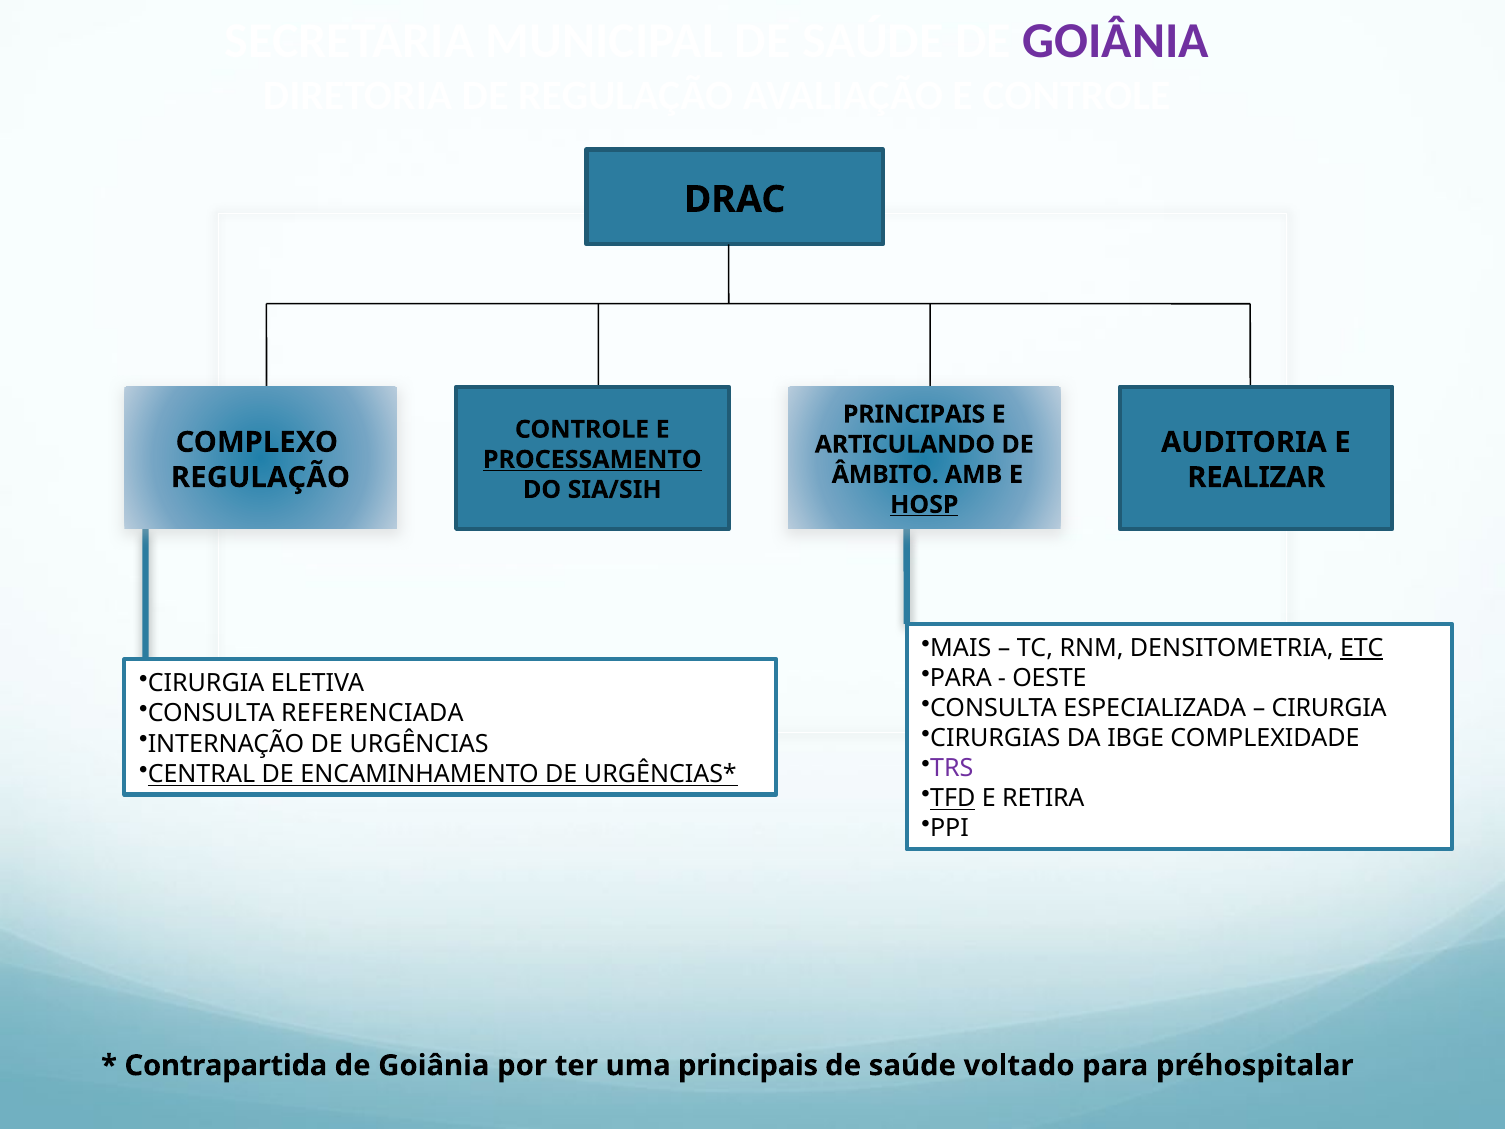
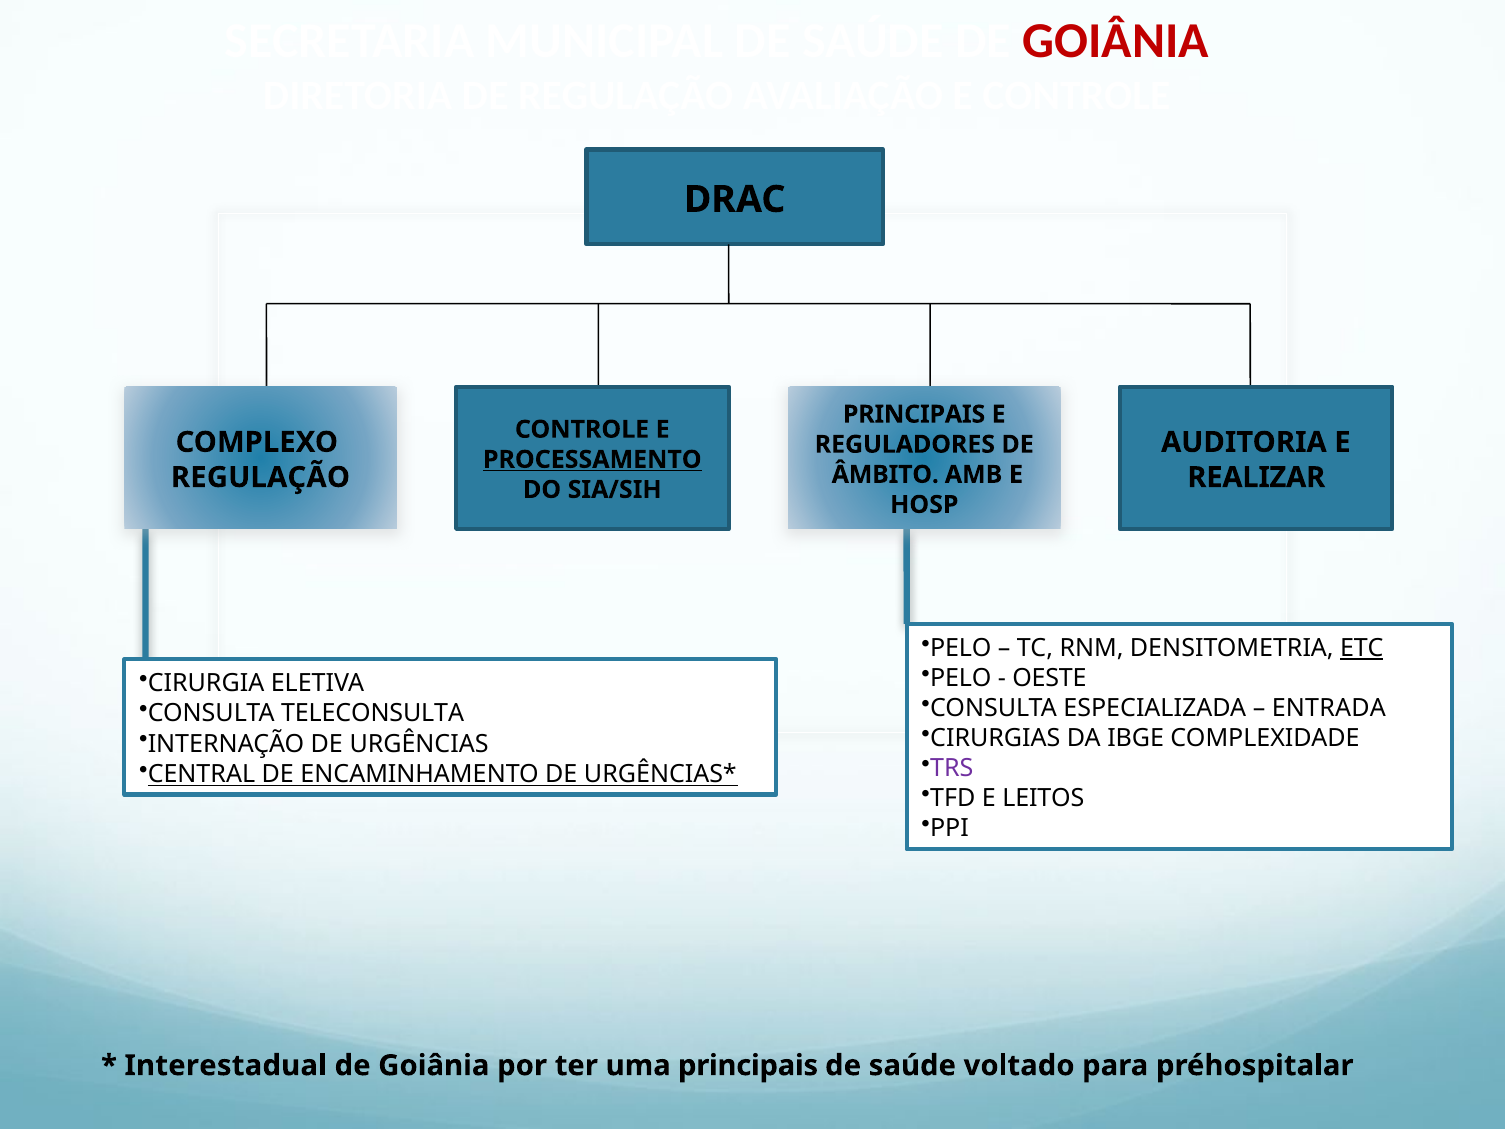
GOIÂNIA at (1116, 41) colour: purple -> red
ARTICULANDO: ARTICULANDO -> REGULADORES
HOSP underline: present -> none
MAIS at (961, 648): MAIS -> PELO
PARA at (961, 678): PARA -> PELO
CIRURGIA at (1329, 708): CIRURGIA -> ENTRADA
REFERENCIADA: REFERENCIADA -> TELECONSULTA
TFD underline: present -> none
RETIRA: RETIRA -> LEITOS
Contrapartida: Contrapartida -> Interestadual
